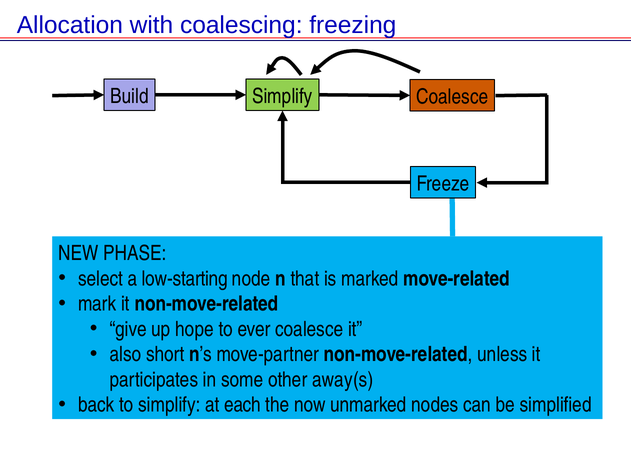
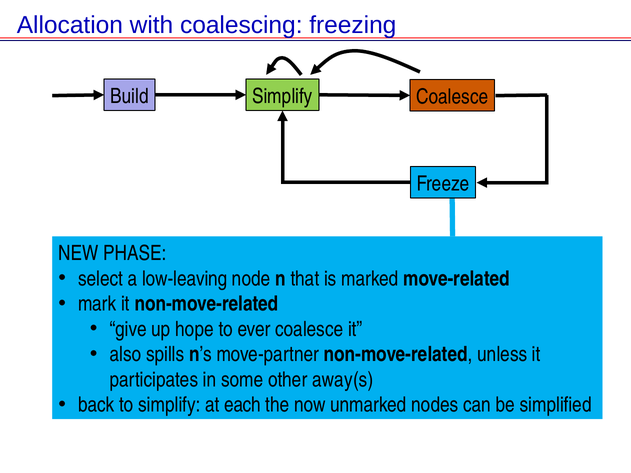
low-starting: low-starting -> low-leaving
short: short -> spills
